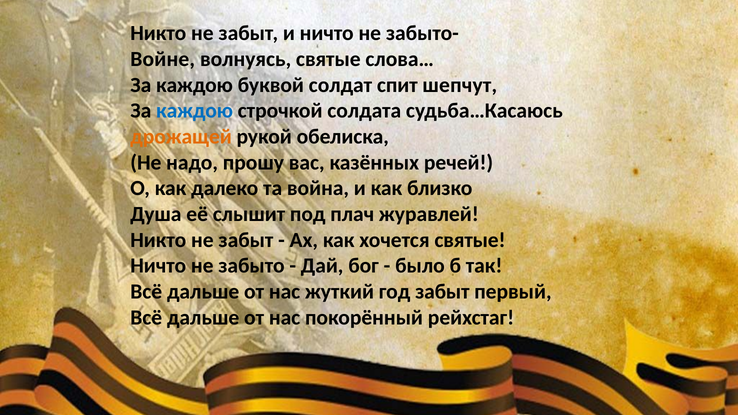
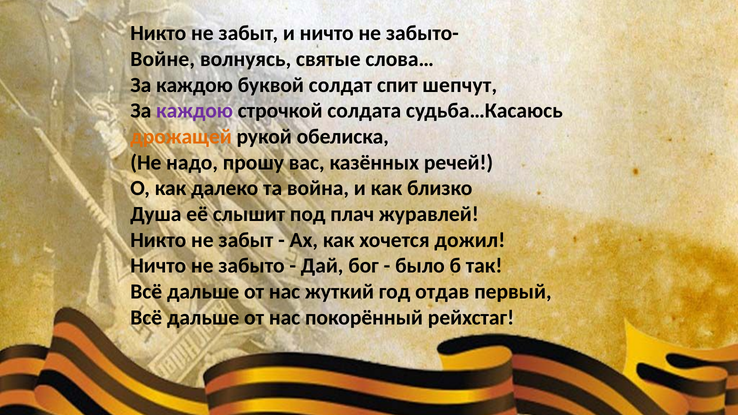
каждою at (195, 111) colour: blue -> purple
хочется святые: святые -> дожил
год забыт: забыт -> отдав
